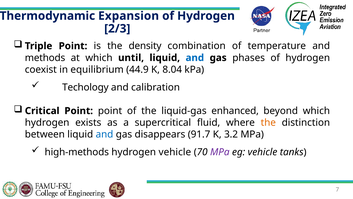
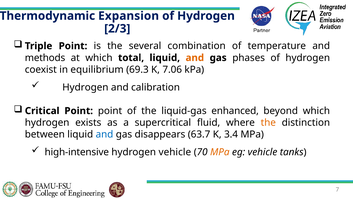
density: density -> several
until: until -> total
and at (195, 58) colour: blue -> orange
44.9: 44.9 -> 69.3
8.04: 8.04 -> 7.06
Techology at (85, 87): Techology -> Hydrogen
91.7: 91.7 -> 63.7
3.2: 3.2 -> 3.4
high-methods: high-methods -> high-intensive
MPa at (220, 152) colour: purple -> orange
